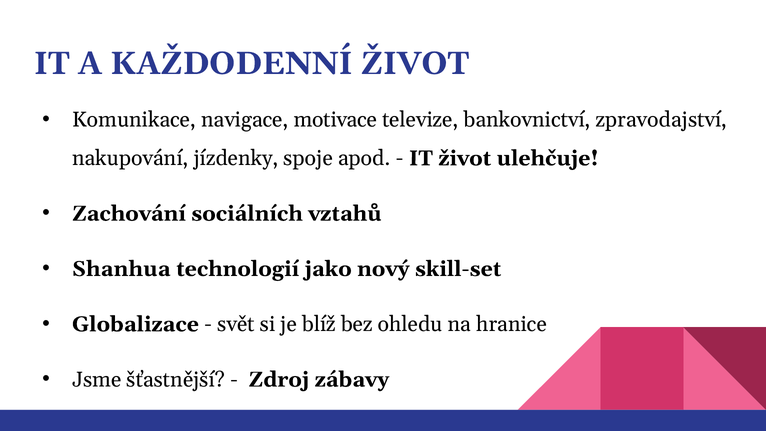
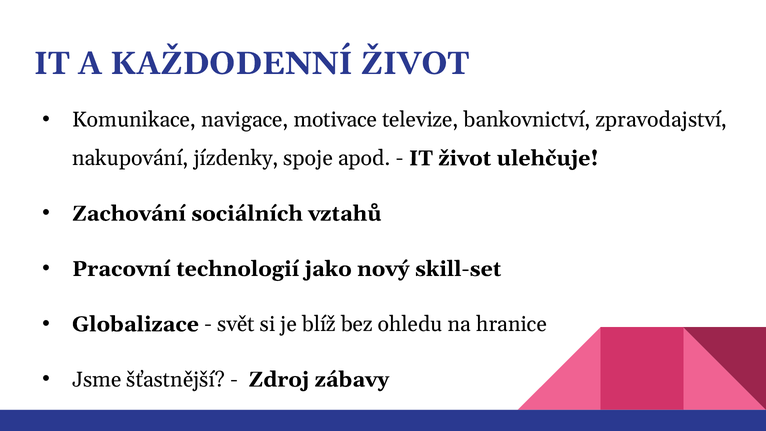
Shanhua: Shanhua -> Pracovní
